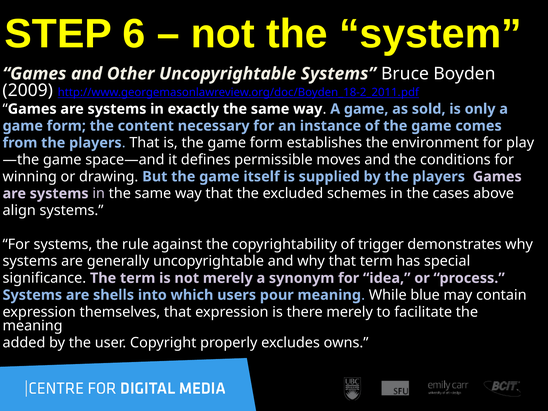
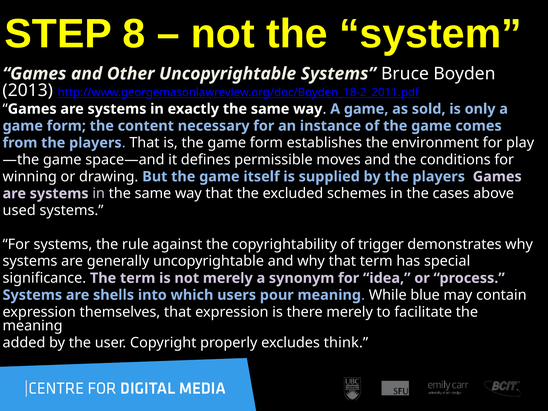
6: 6 -> 8
2009: 2009 -> 2013
align: align -> used
owns: owns -> think
